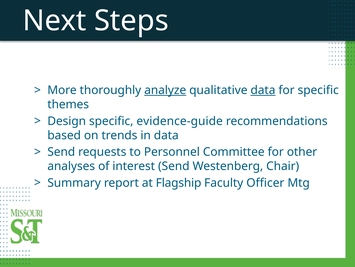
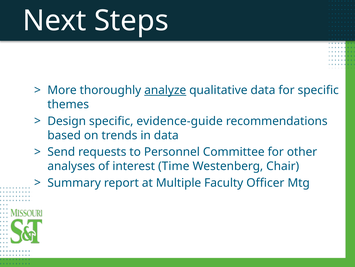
data at (263, 90) underline: present -> none
interest Send: Send -> Time
Flagship: Flagship -> Multiple
